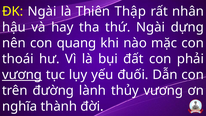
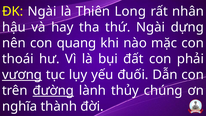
Thập: Thập -> Long
đường underline: none -> present
thủy vương: vương -> chúng
